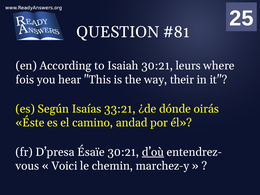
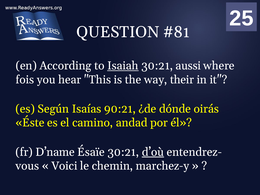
Isaiah underline: none -> present
leurs: leurs -> aussi
33:21: 33:21 -> 90:21
D’presa: D’presa -> D’name
